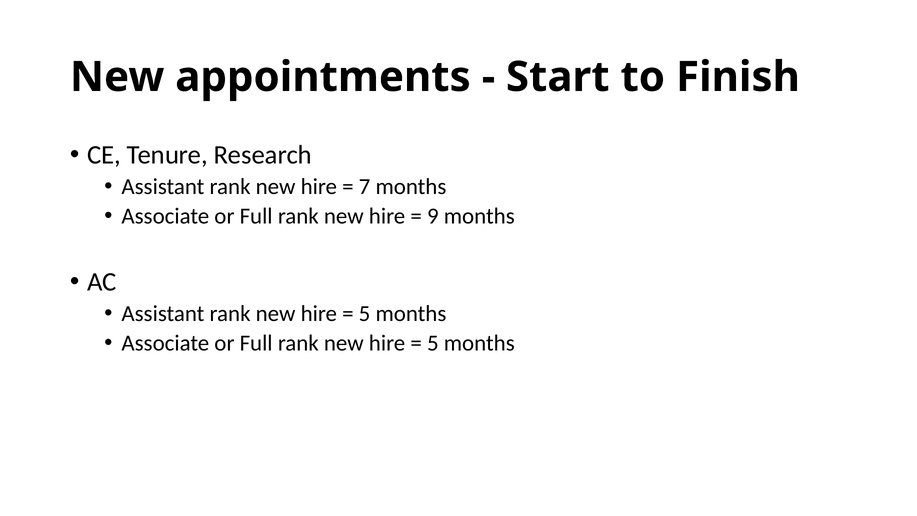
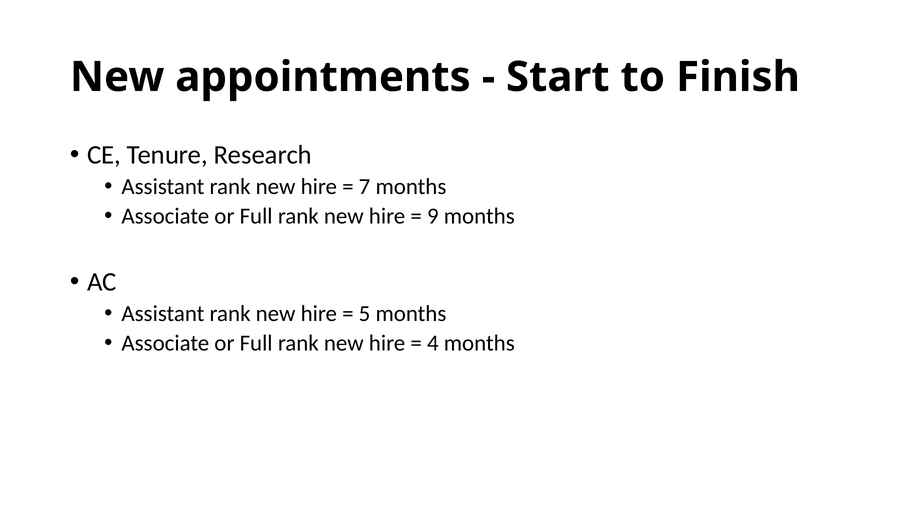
5 at (433, 343): 5 -> 4
